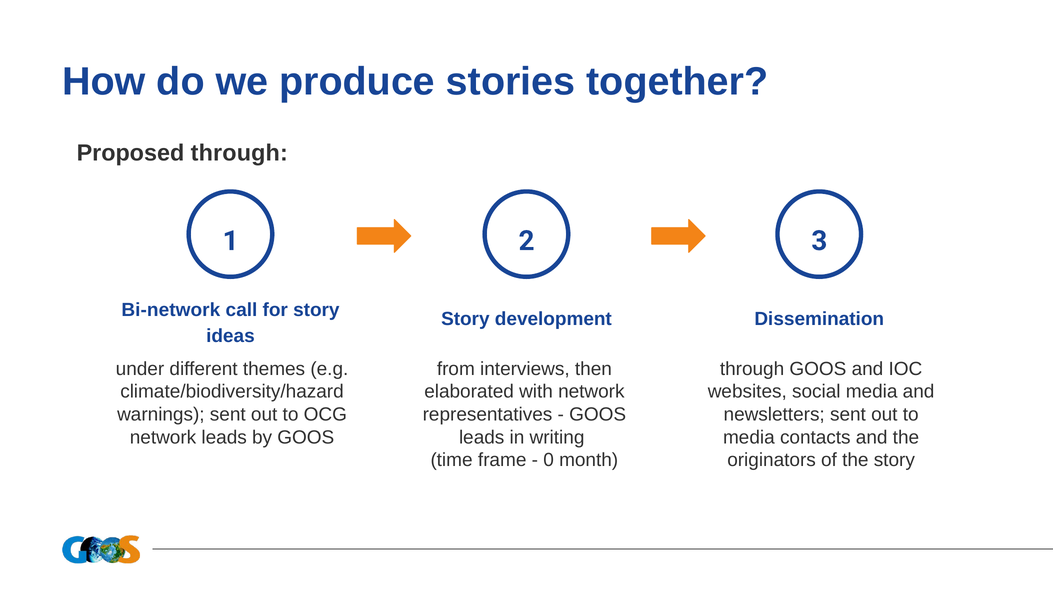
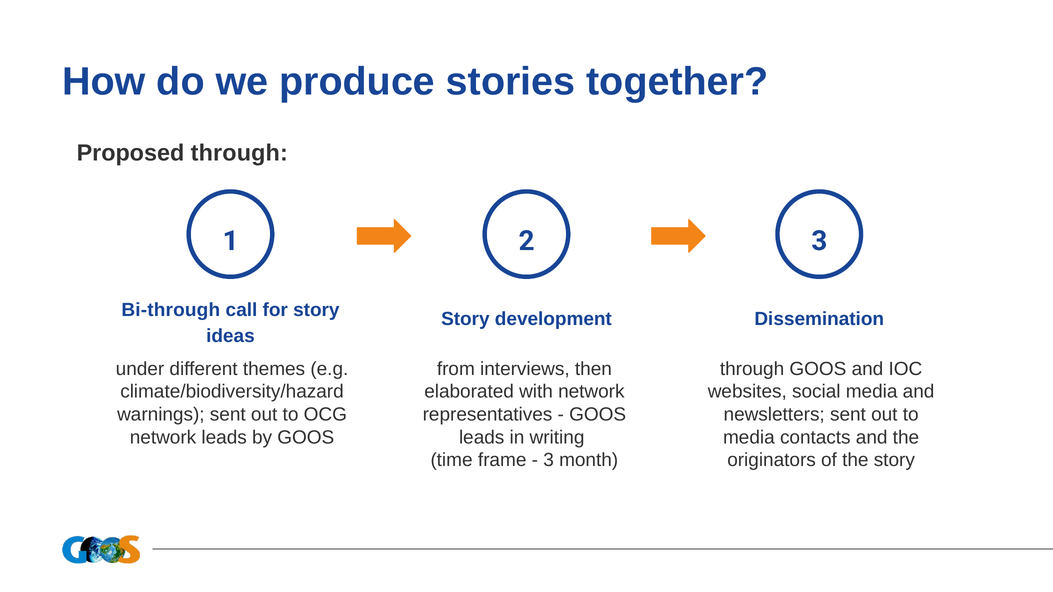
Bi-network: Bi-network -> Bi-through
0 at (549, 460): 0 -> 3
